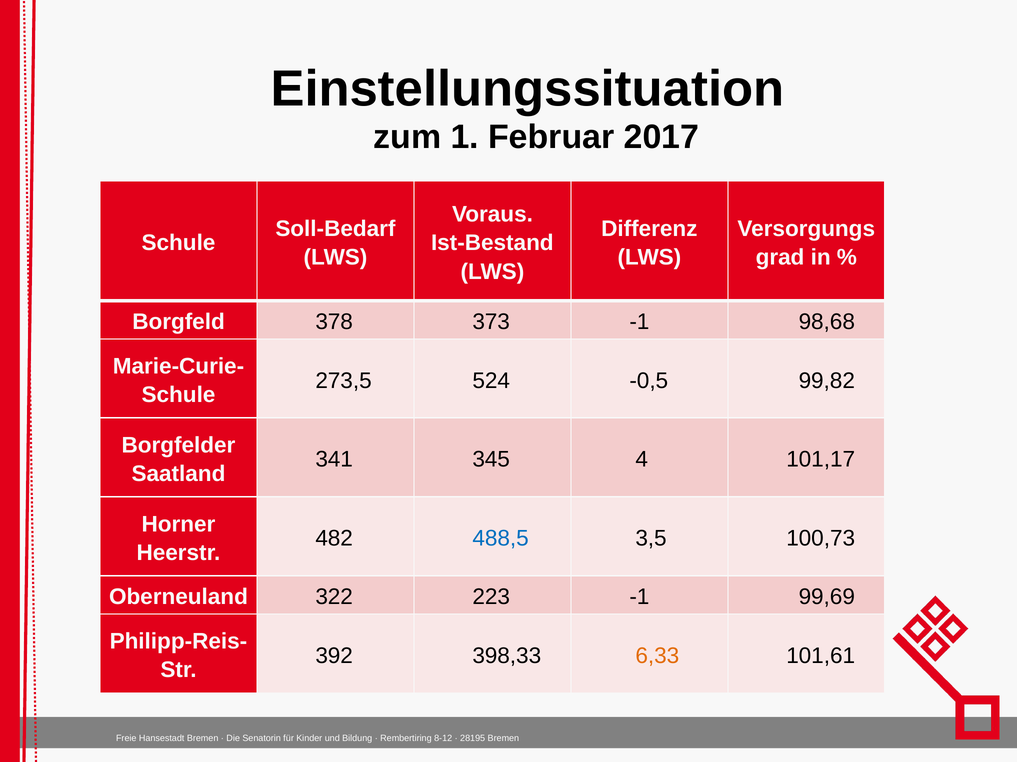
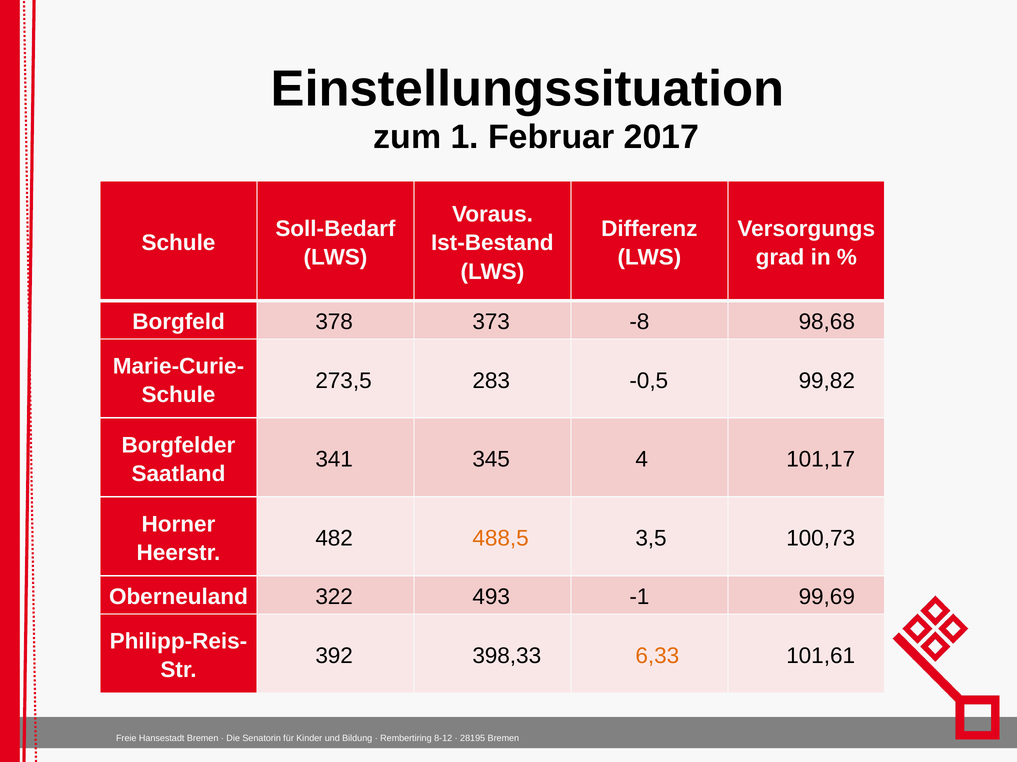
373 -1: -1 -> -8
524: 524 -> 283
488,5 colour: blue -> orange
223: 223 -> 493
